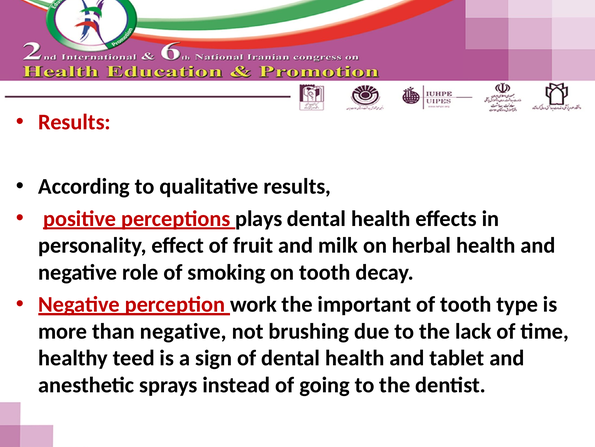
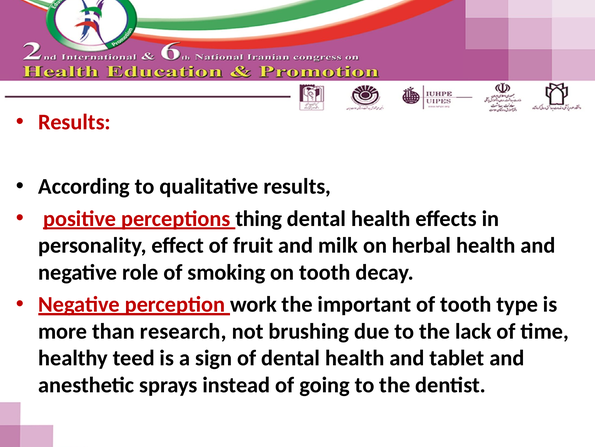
plays: plays -> thing
than negative: negative -> research
